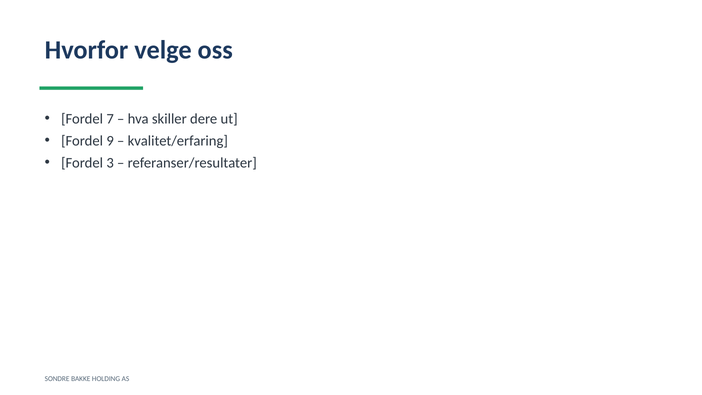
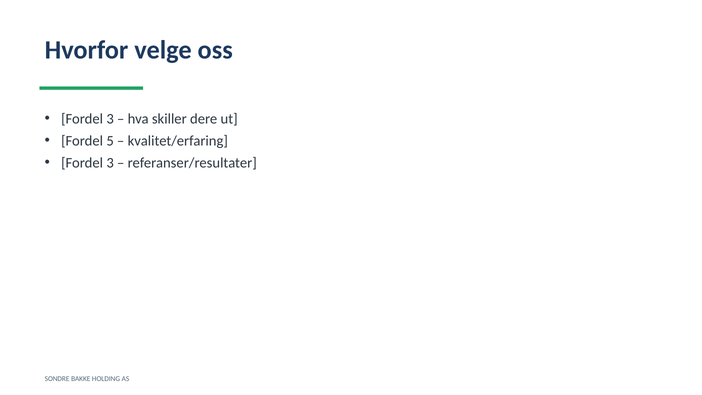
7 at (110, 119): 7 -> 3
9: 9 -> 5
